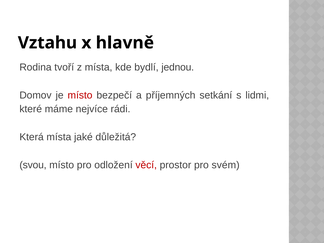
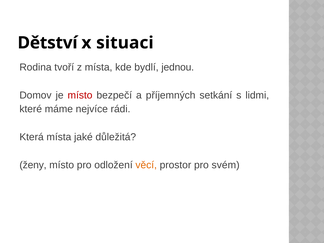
Vztahu: Vztahu -> Dětství
hlavně: hlavně -> situaci
svou: svou -> ženy
věcí colour: red -> orange
